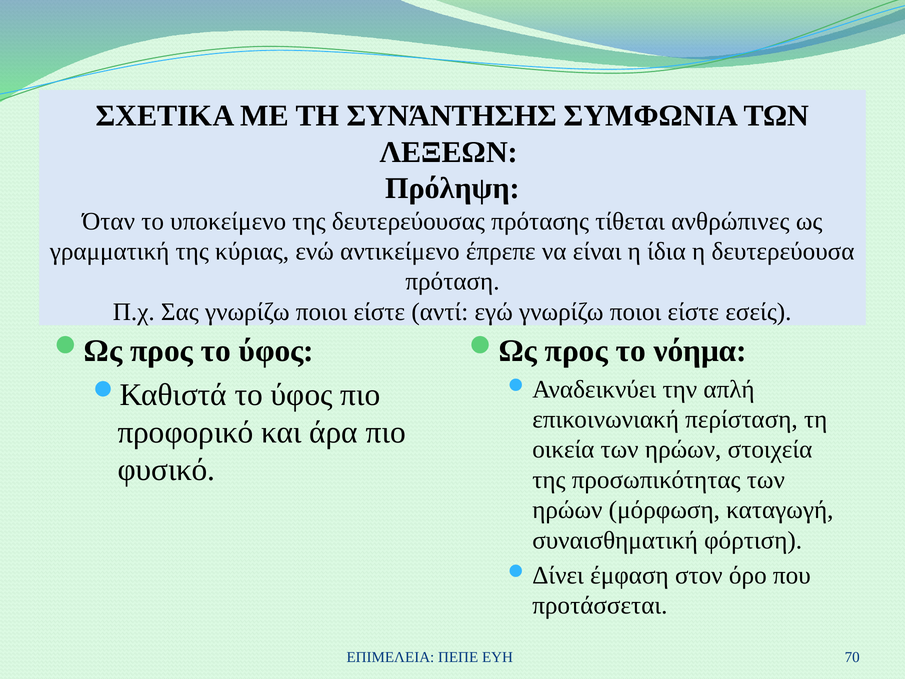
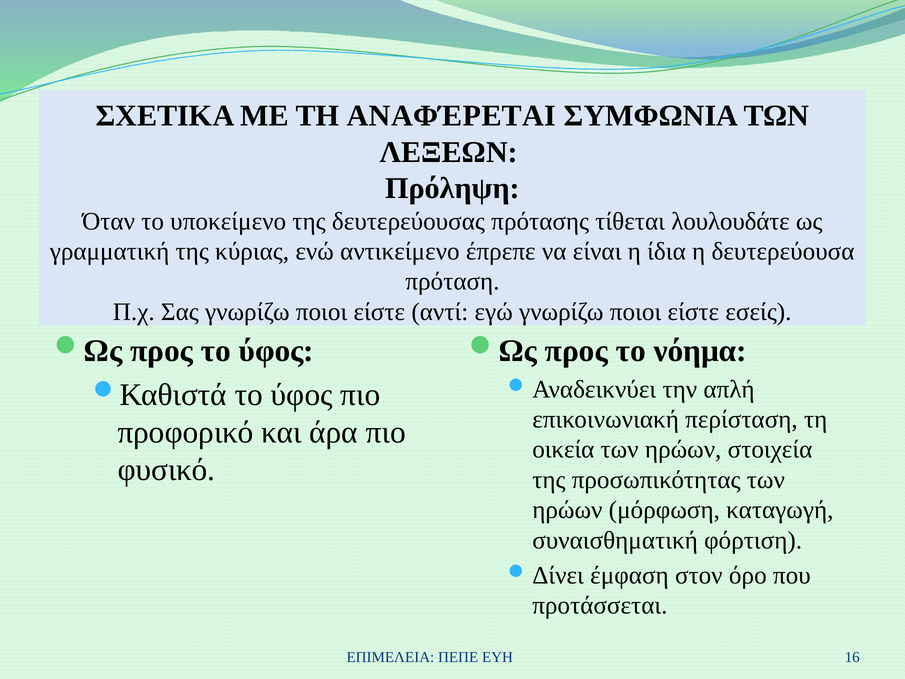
ΣΥΝΆΝΤΗΣΗΣ: ΣΥΝΆΝΤΗΣΗΣ -> ΑΝΑΦΈΡΕΤΑΙ
ανθρώπινες: ανθρώπινες -> λουλουδάτε
70: 70 -> 16
